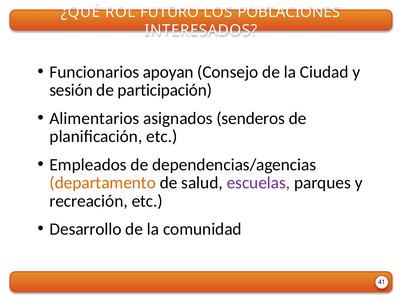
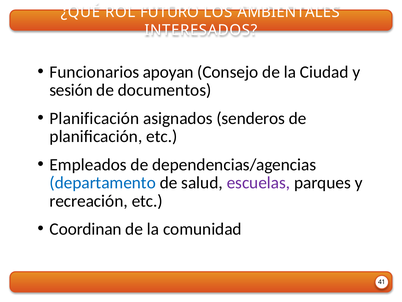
POBLACIONES: POBLACIONES -> AMBIENTALES
participación: participación -> documentos
Alimentarios at (94, 118): Alimentarios -> Planificación
departamento colour: orange -> blue
Desarrollo: Desarrollo -> Coordinan
